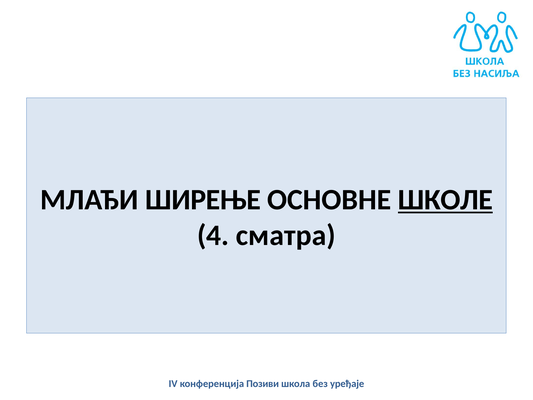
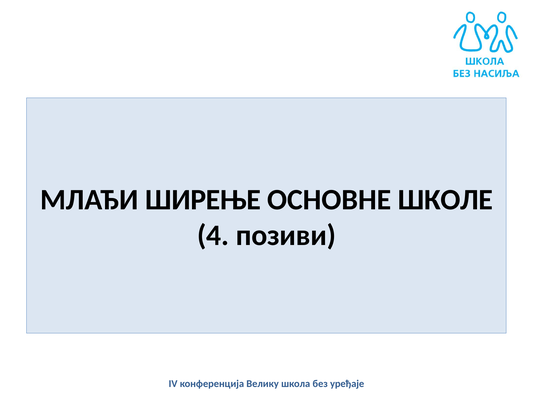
ШКОЛЕ underline: present -> none
сматра: сматра -> позиви
Позиви: Позиви -> Велику
